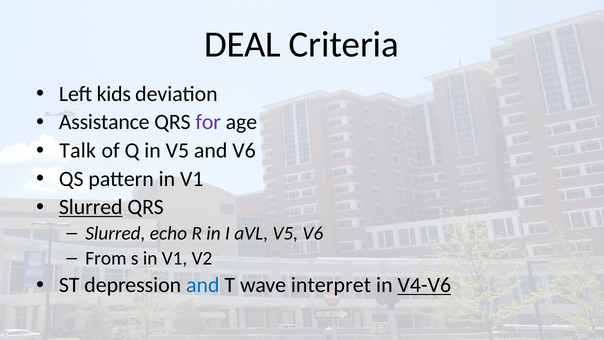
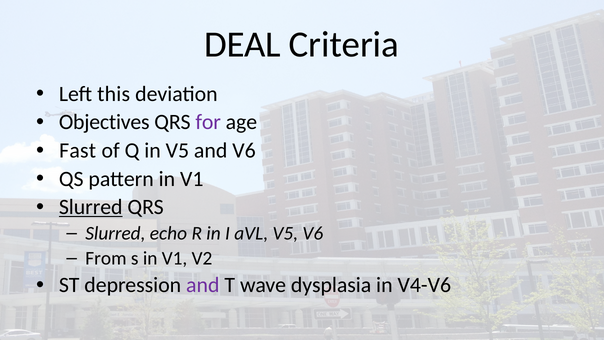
kids: kids -> this
Assistance: Assistance -> Objectives
Talk: Talk -> Fast
and at (203, 285) colour: blue -> purple
interpret: interpret -> dysplasia
V4-V6 underline: present -> none
